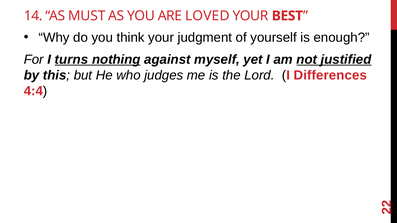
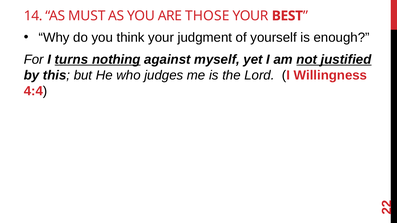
LOVED: LOVED -> THOSE
Differences: Differences -> Willingness
